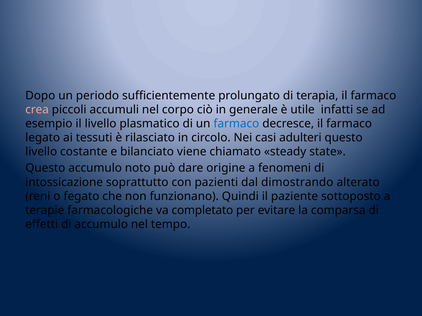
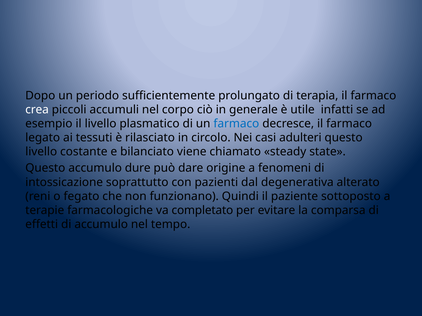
crea colour: pink -> white
noto: noto -> dure
dimostrando: dimostrando -> degenerativa
